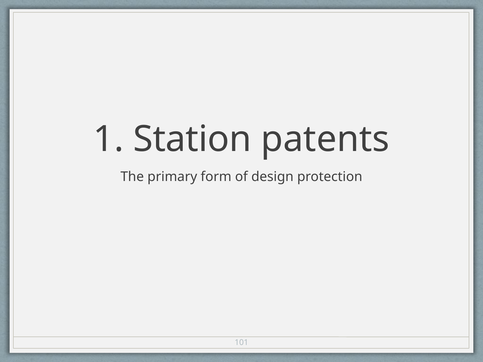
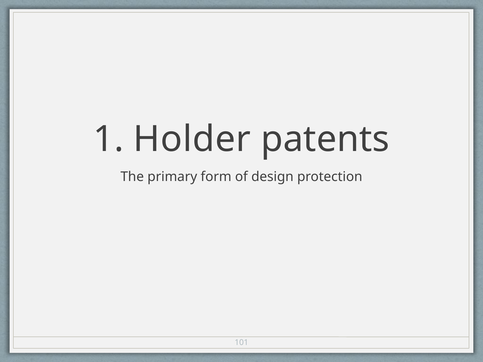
Station: Station -> Holder
